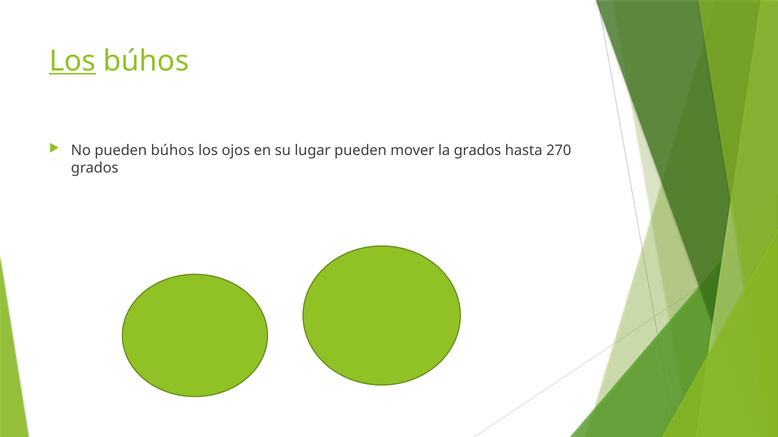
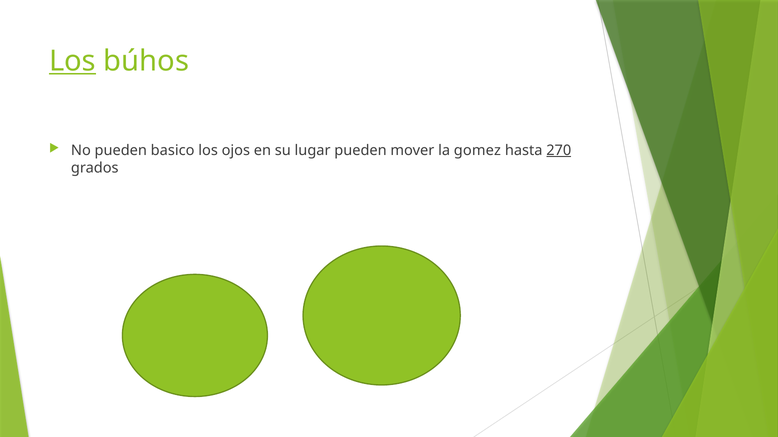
pueden búhos: búhos -> basico
la grados: grados -> gomez
270 underline: none -> present
